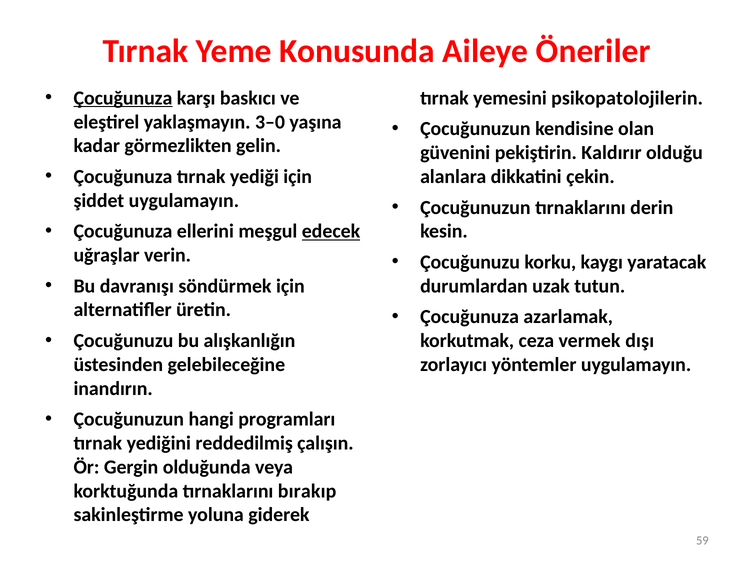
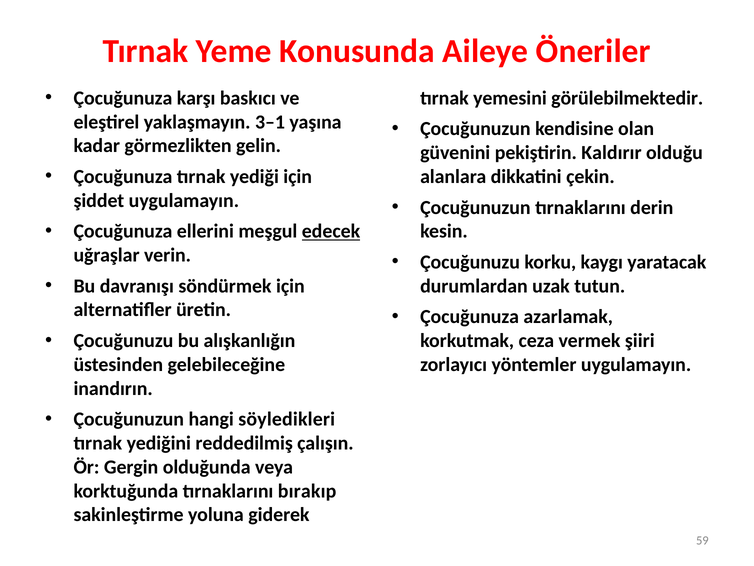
Çocuğunuza at (123, 98) underline: present -> none
psikopatolojilerin: psikopatolojilerin -> görülebilmektedir
3–0: 3–0 -> 3–1
dışı: dışı -> şiiri
programları: programları -> söyledikleri
